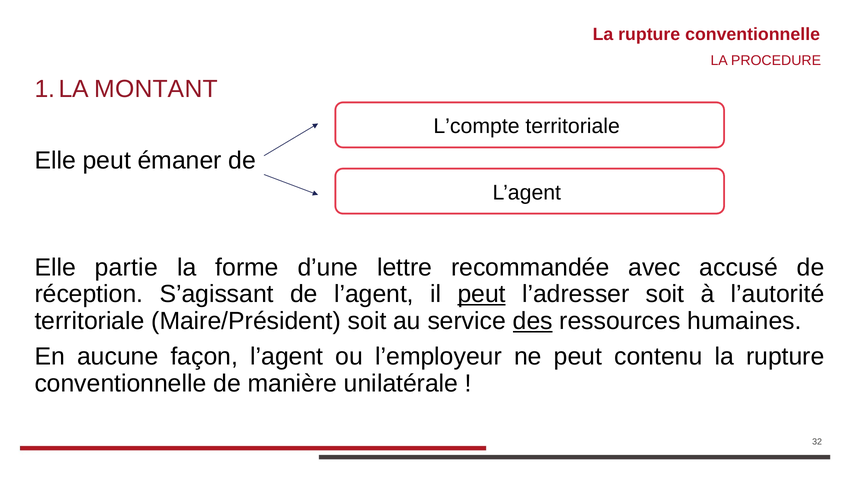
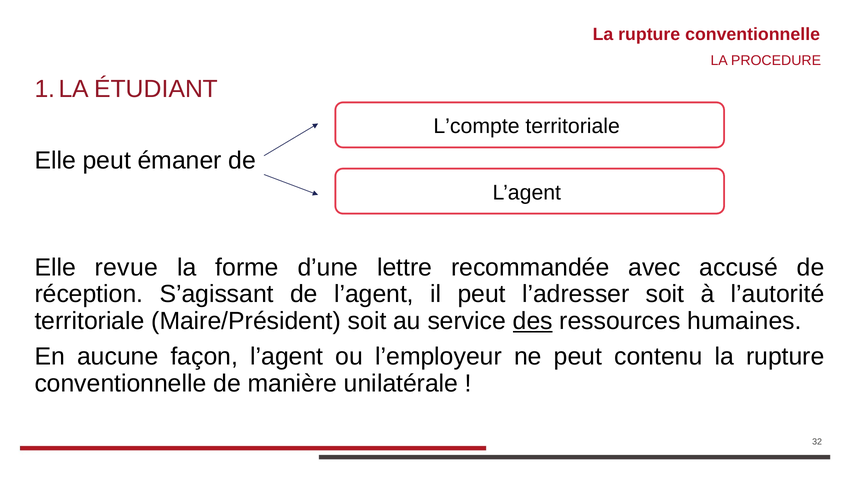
MONTANT: MONTANT -> ÉTUDIANT
partie: partie -> revue
peut at (482, 294) underline: present -> none
